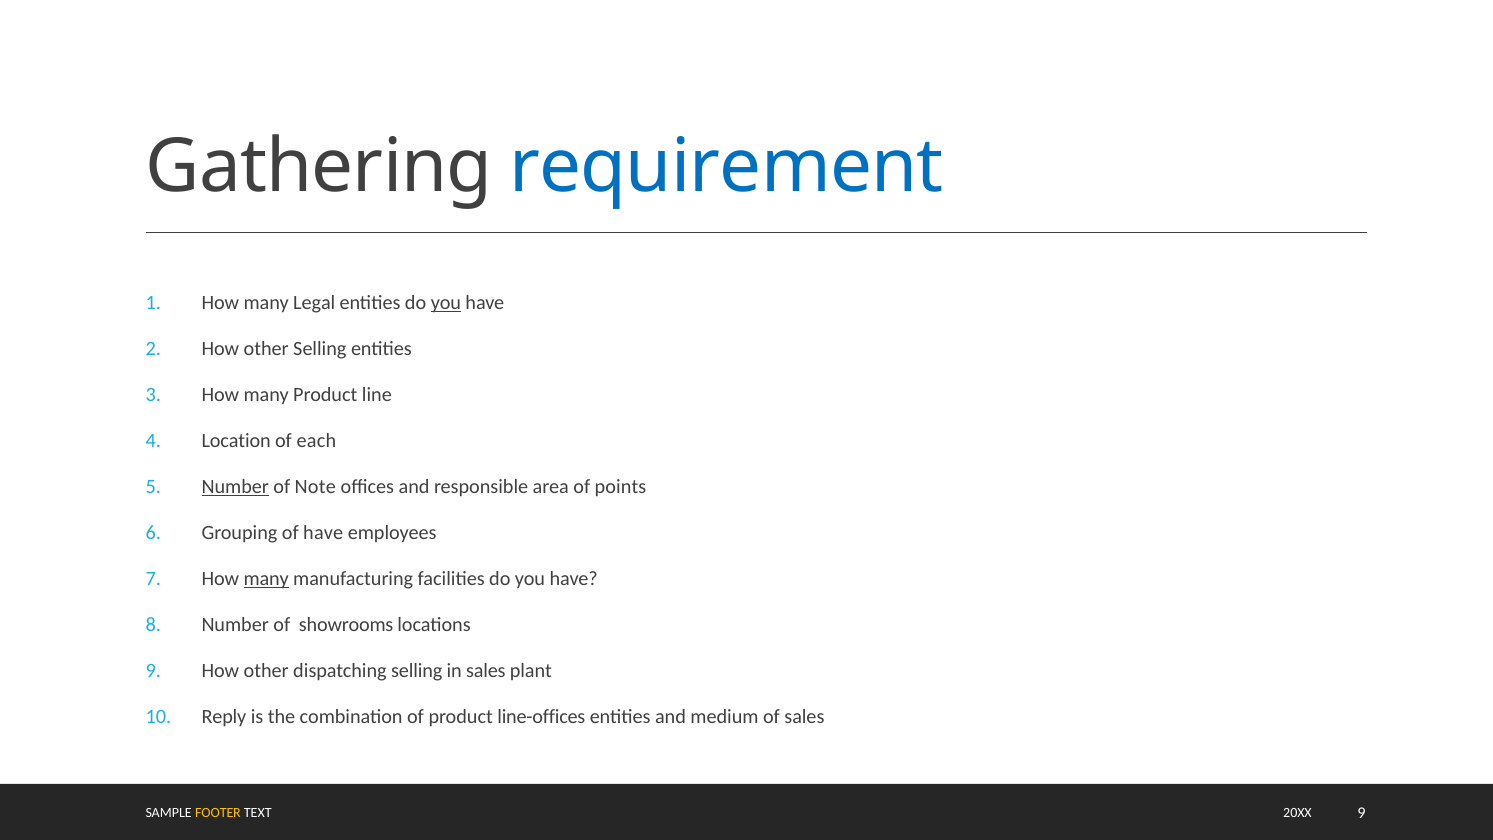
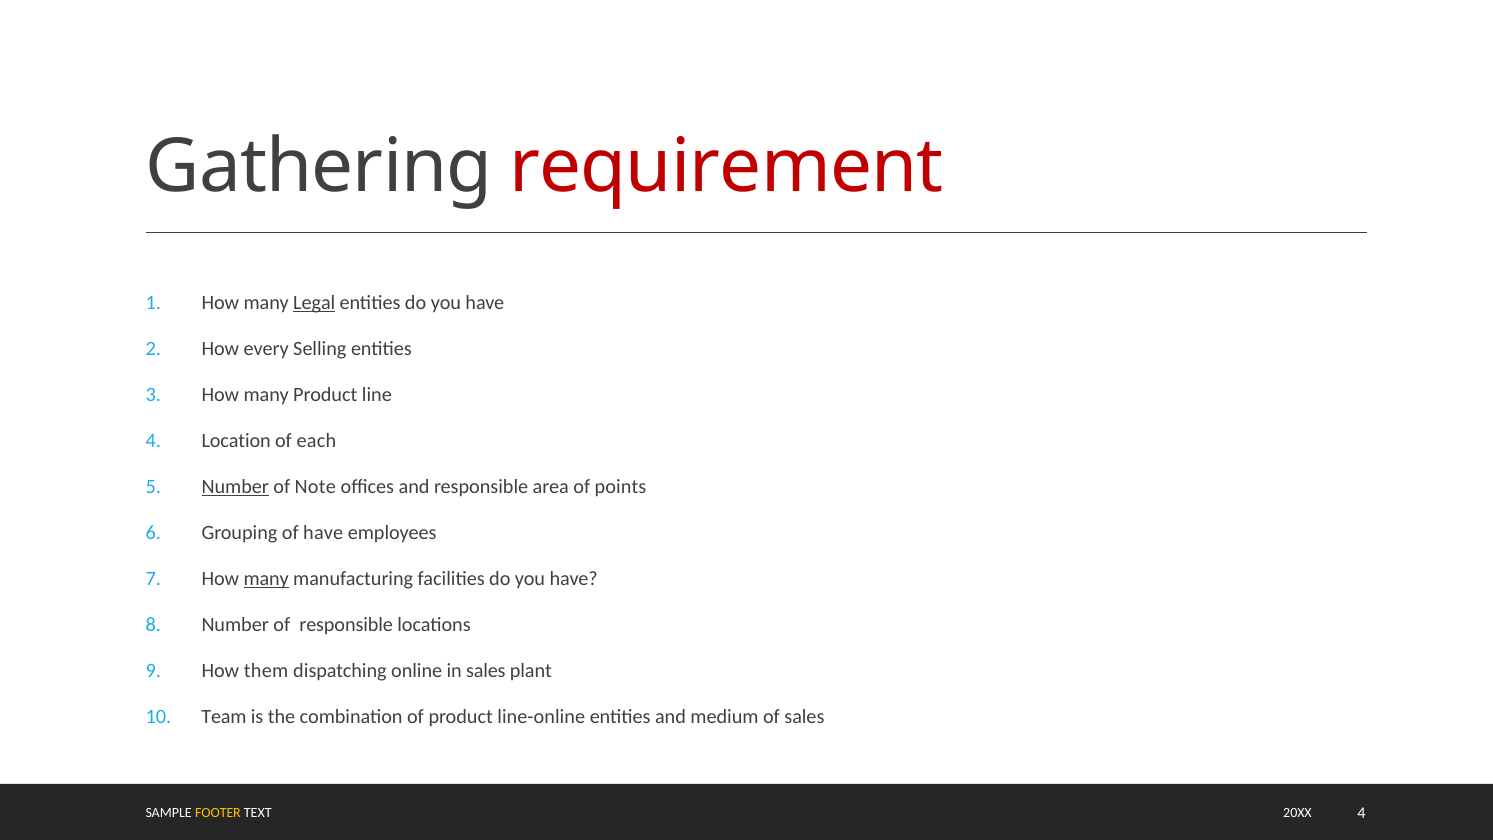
requirement colour: blue -> red
Legal underline: none -> present
you at (446, 302) underline: present -> none
2 How other: other -> every
of showrooms: showrooms -> responsible
other at (266, 671): other -> them
dispatching selling: selling -> online
Reply: Reply -> Team
line-offices: line-offices -> line-online
TEXT 9: 9 -> 4
